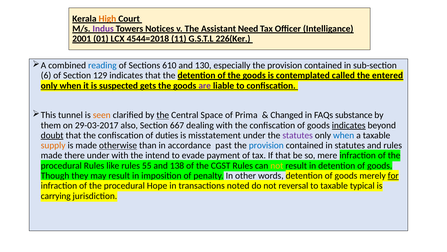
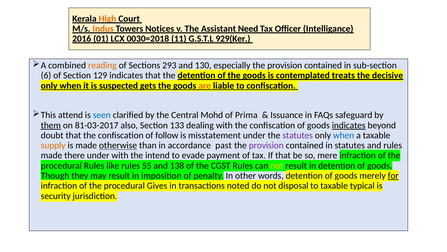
Indus colour: purple -> orange
2001: 2001 -> 2016
4544=2018: 4544=2018 -> 0030=2018
226(Ker: 226(Ker -> 929(Ker
reading colour: blue -> orange
610: 610 -> 293
called: called -> treats
entered: entered -> decisive
are colour: purple -> orange
tunnel: tunnel -> attend
seen colour: orange -> blue
the at (163, 115) underline: present -> none
Space: Space -> Mohd
Changed: Changed -> Issuance
substance: substance -> safeguard
them underline: none -> present
29-03-2017: 29-03-2017 -> 81-03-2017
667: 667 -> 133
doubt underline: present -> none
duties: duties -> follow
provision at (266, 145) colour: blue -> purple
Hope: Hope -> Gives
reversal: reversal -> disposal
carrying: carrying -> security
